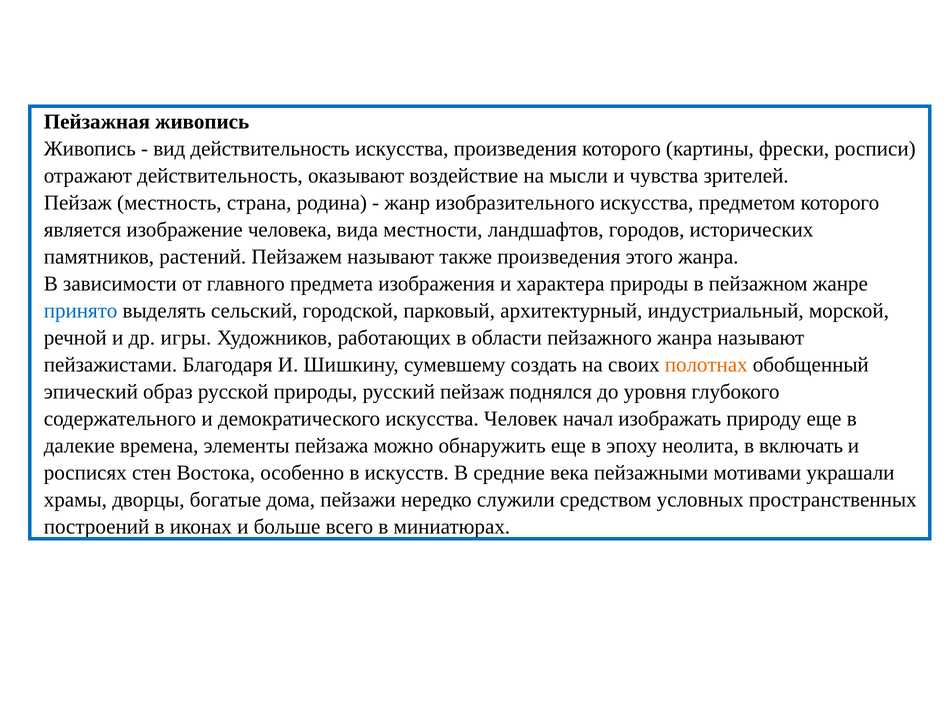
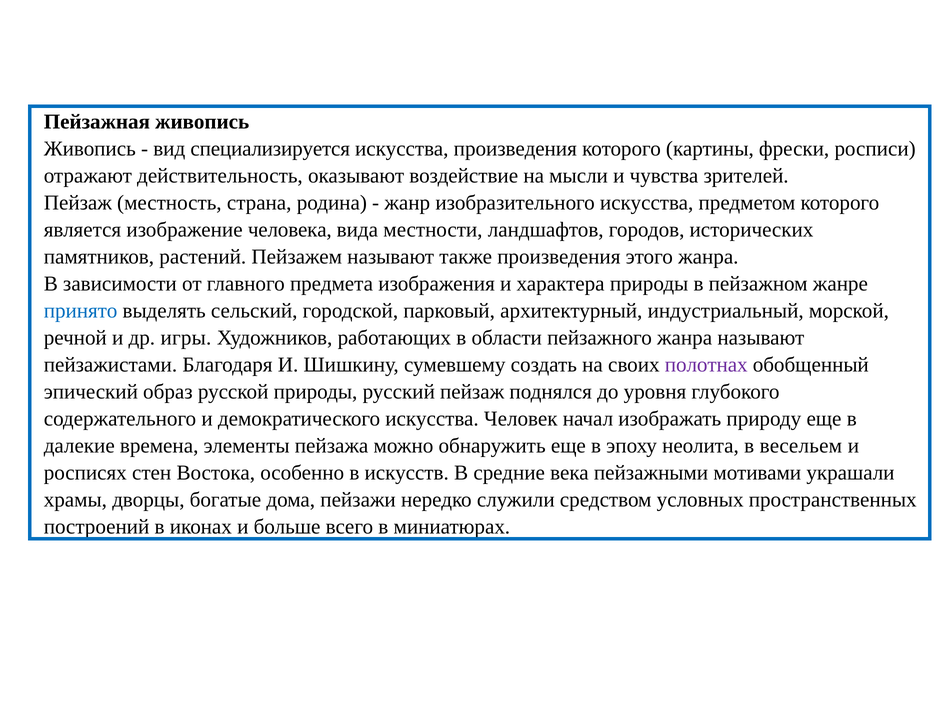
вид действительность: действительность -> специализируется
полотнах colour: orange -> purple
включать: включать -> весельем
